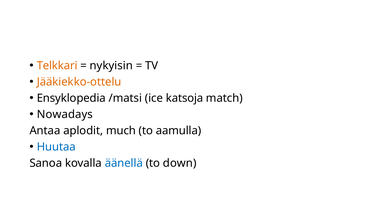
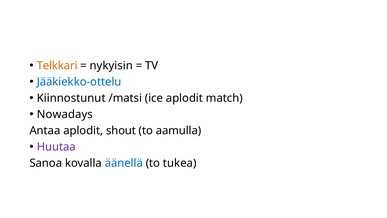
Jääkiekko-ottelu colour: orange -> blue
Ensyklopedia: Ensyklopedia -> Kiinnostunut
ice katsoja: katsoja -> aplodit
much: much -> shout
Huutaa colour: blue -> purple
down: down -> tukea
